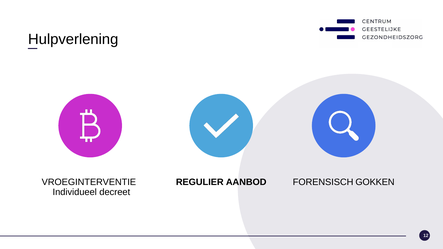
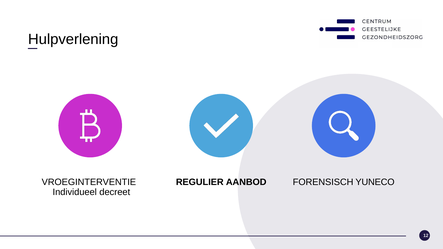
GOKKEN: GOKKEN -> YUNECO
